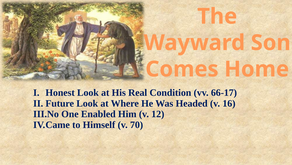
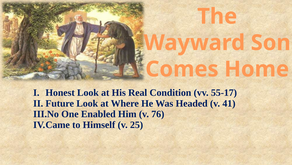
66-17: 66-17 -> 55-17
16: 16 -> 41
12: 12 -> 76
70: 70 -> 25
